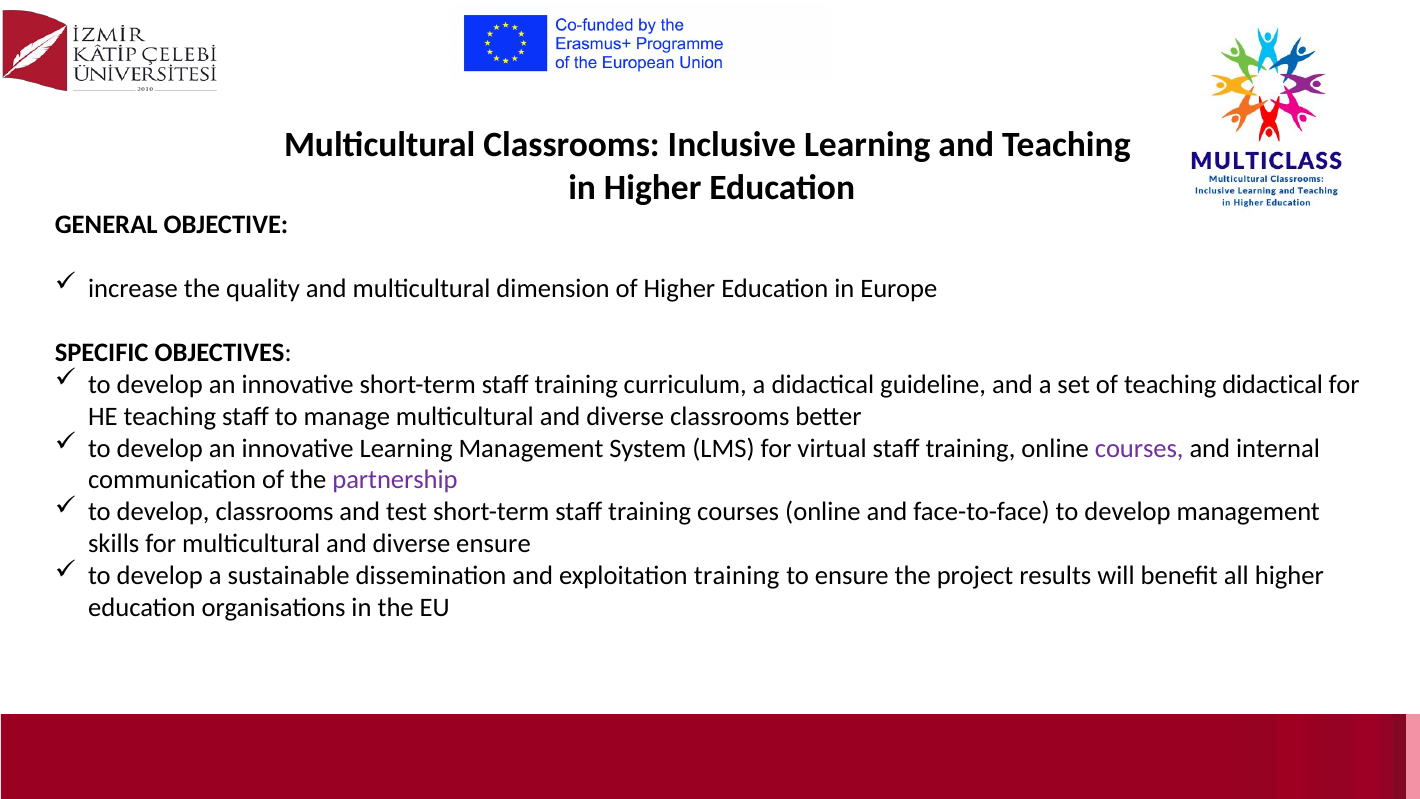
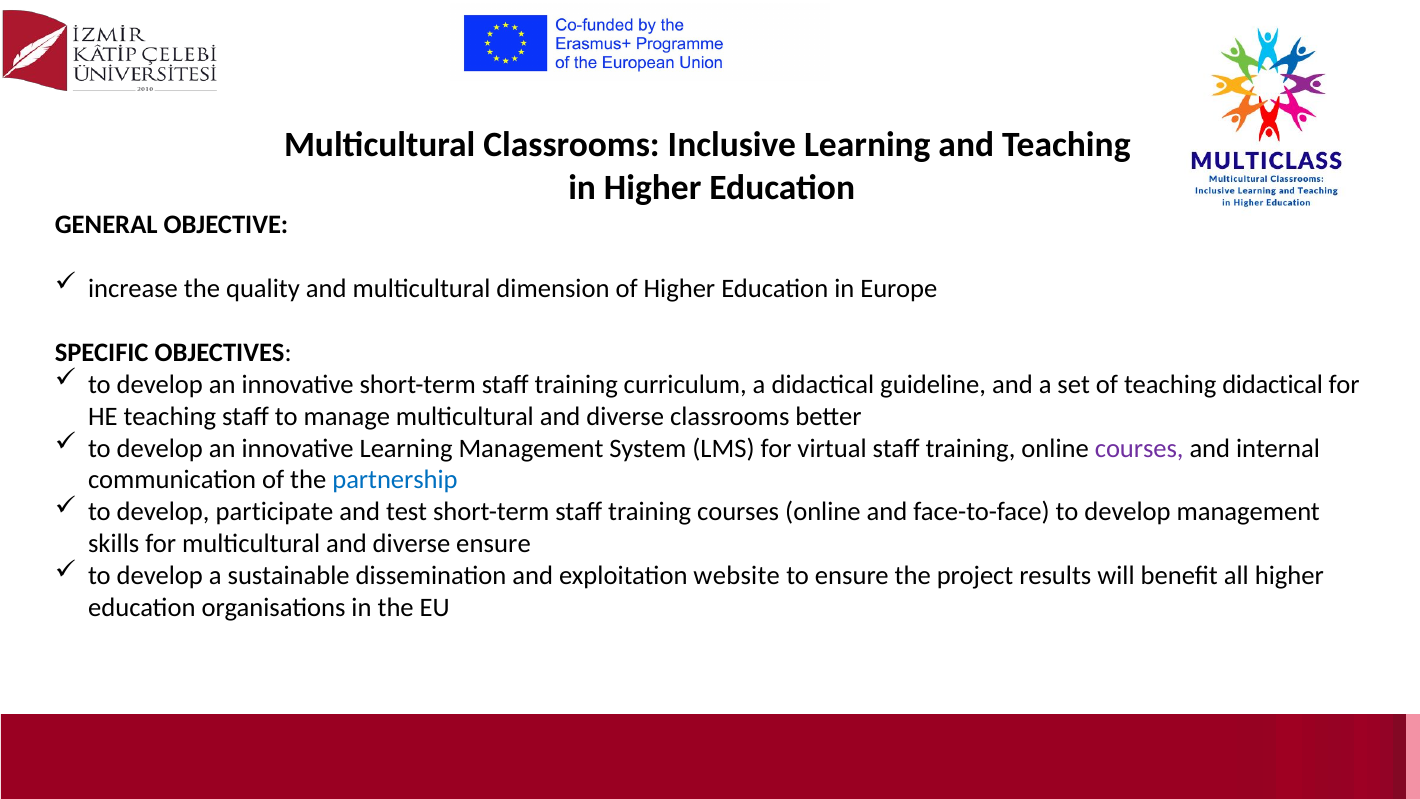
partnership colour: purple -> blue
develop classrooms: classrooms -> participate
exploitation training: training -> website
